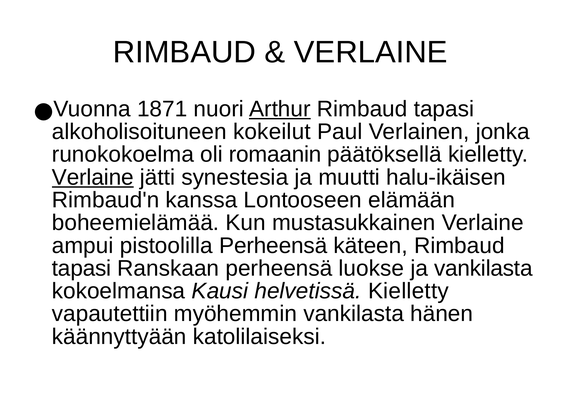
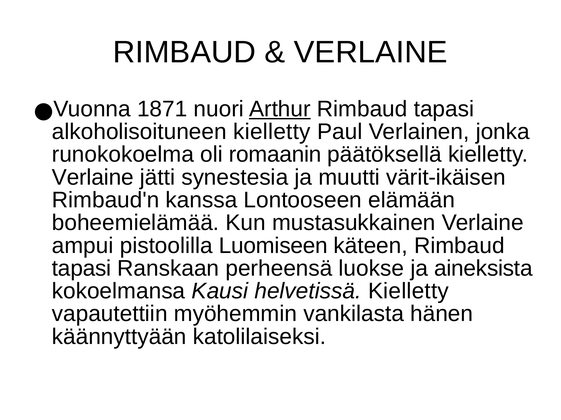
alkoholisoituneen kokeilut: kokeilut -> kielletty
Verlaine at (93, 178) underline: present -> none
halu-ikäisen: halu-ikäisen -> värit-ikäisen
pistoolilla Perheensä: Perheensä -> Luomiseen
ja vankilasta: vankilasta -> aineksista
